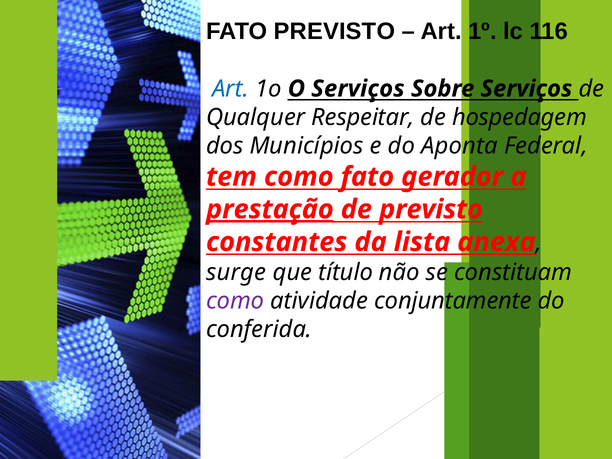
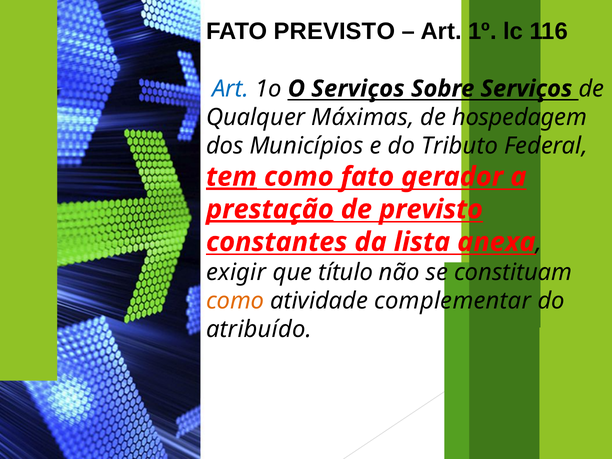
Respeitar: Respeitar -> Máximas
Aponta: Aponta -> Tributo
tem underline: none -> present
surge: surge -> exigir
como at (235, 301) colour: purple -> orange
conjuntamente: conjuntamente -> complementar
conferida: conferida -> atribuído
